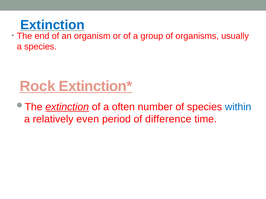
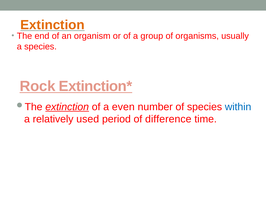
Extinction at (52, 25) colour: blue -> orange
often: often -> even
even: even -> used
